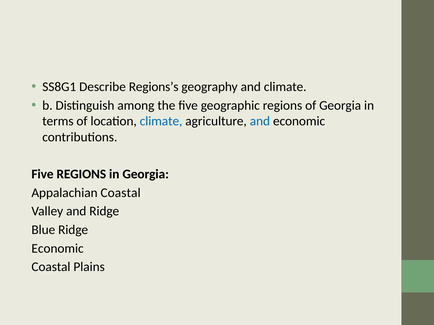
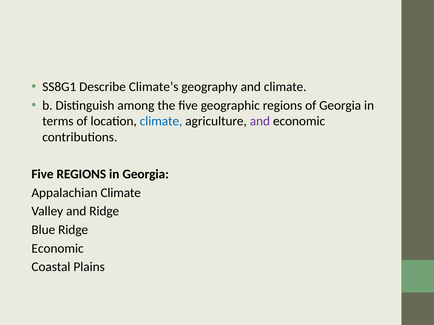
Regions’s: Regions’s -> Climate’s
and at (260, 121) colour: blue -> purple
Appalachian Coastal: Coastal -> Climate
